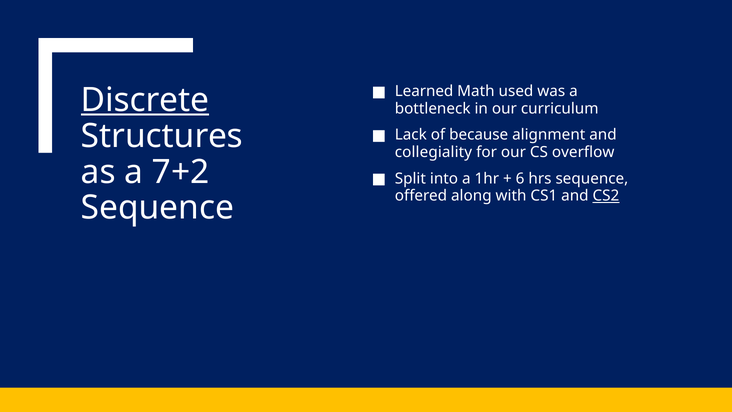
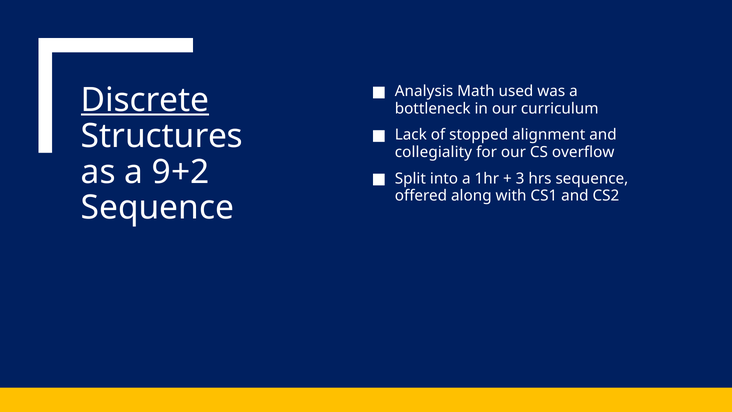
Learned: Learned -> Analysis
because: because -> stopped
7+2: 7+2 -> 9+2
6: 6 -> 3
CS2 underline: present -> none
